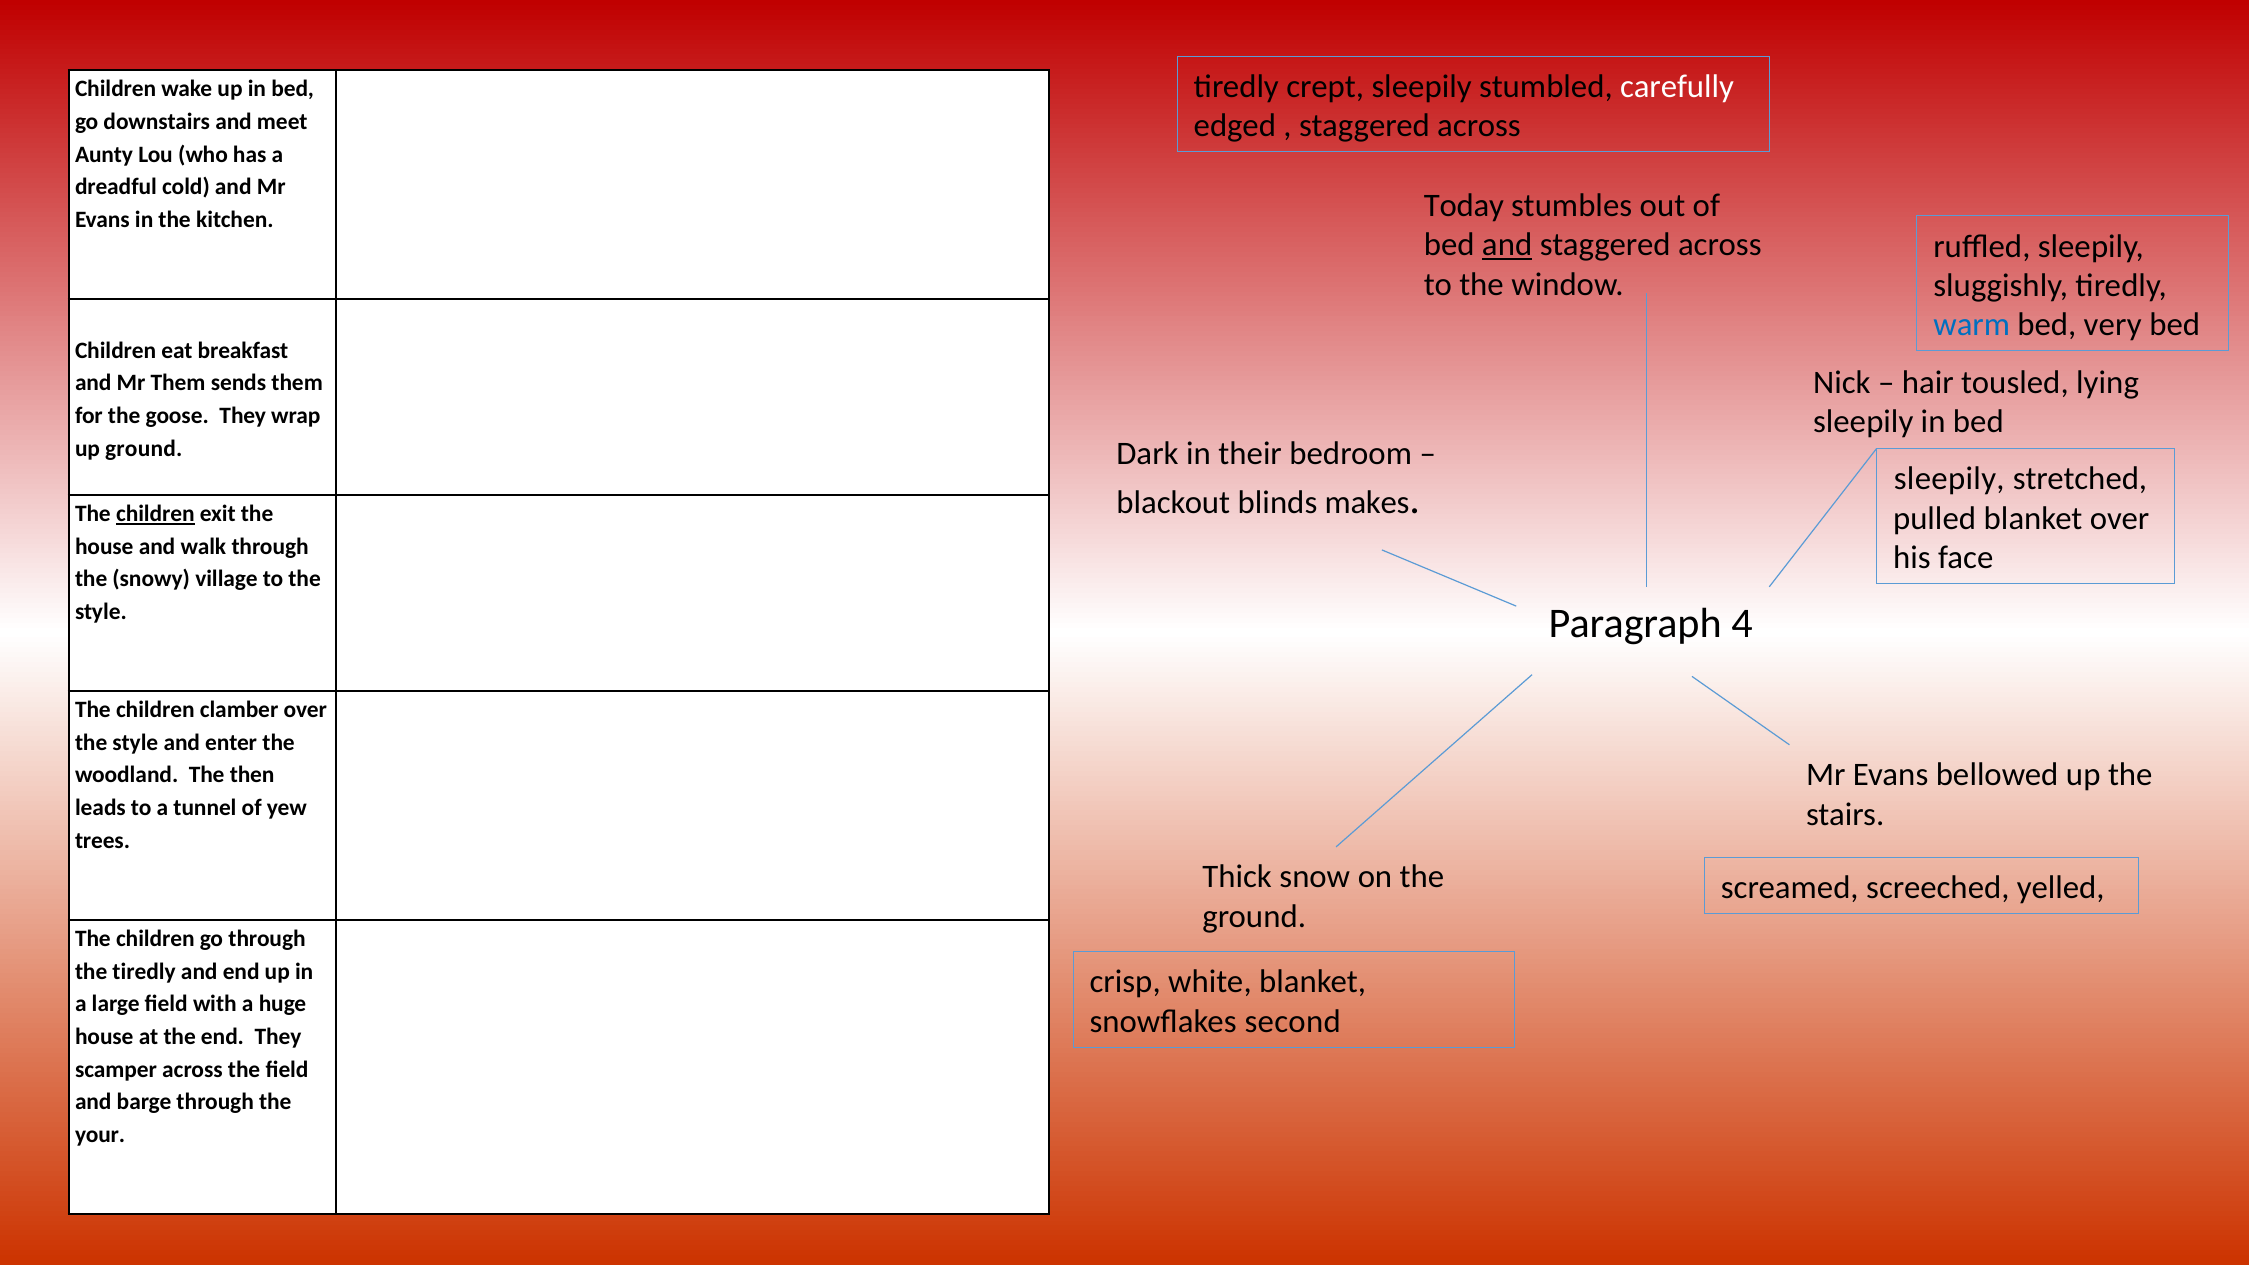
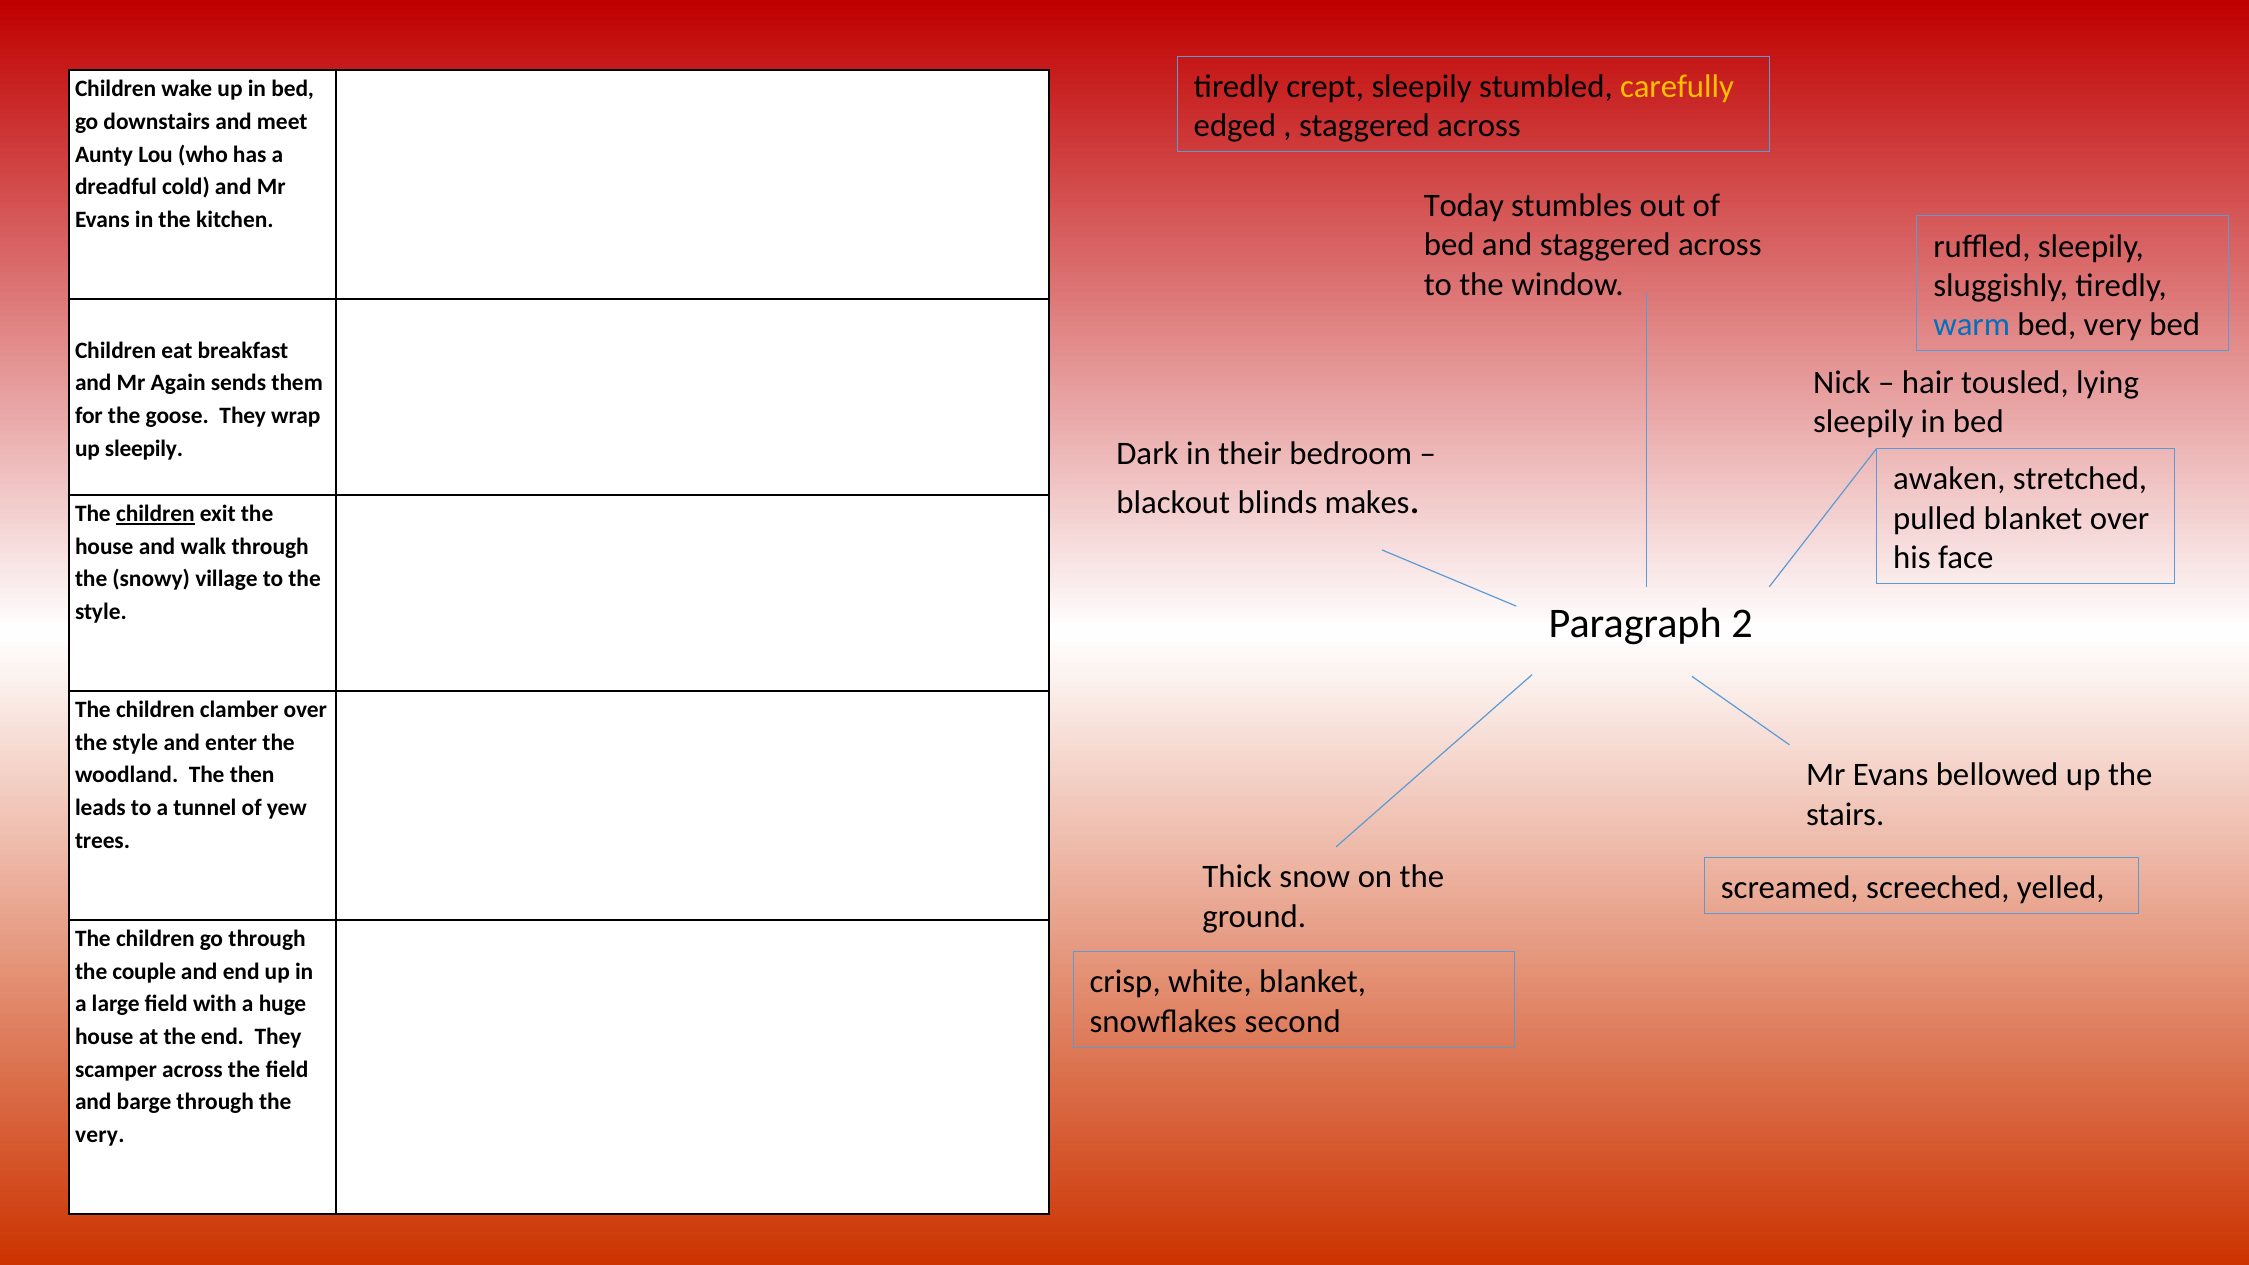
carefully colour: white -> yellow
and at (1507, 245) underline: present -> none
Mr Them: Them -> Again
up ground: ground -> sleepily
sleepily at (1949, 479): sleepily -> awaken
4: 4 -> 2
the tiredly: tiredly -> couple
your at (100, 1135): your -> very
